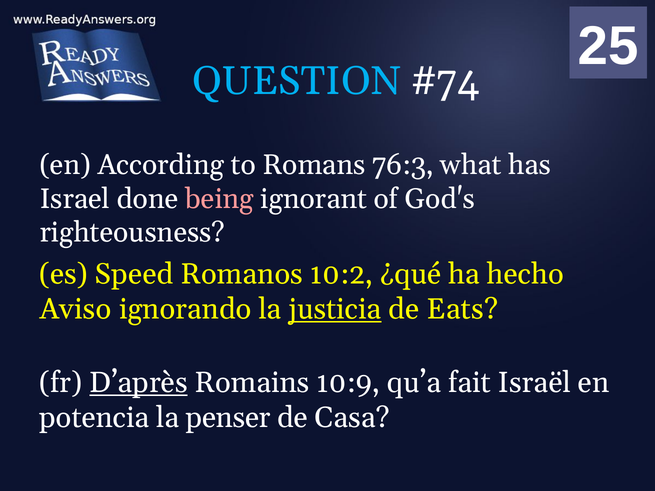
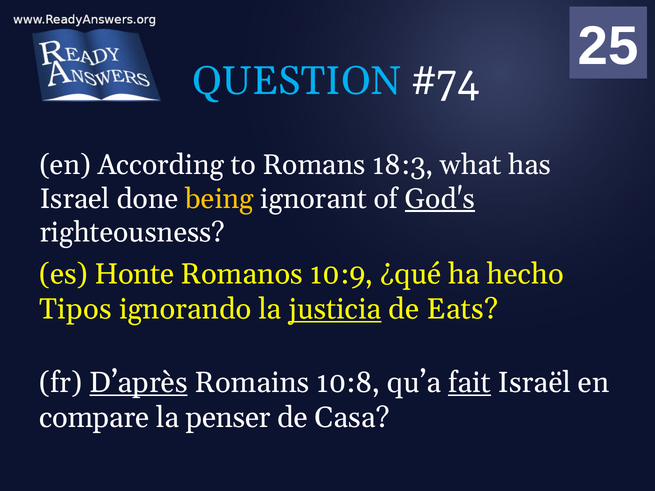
76:3: 76:3 -> 18:3
being colour: pink -> yellow
God's underline: none -> present
Speed: Speed -> Honte
10:2: 10:2 -> 10:9
Aviso: Aviso -> Tipos
10:9: 10:9 -> 10:8
fait underline: none -> present
potencia: potencia -> compare
